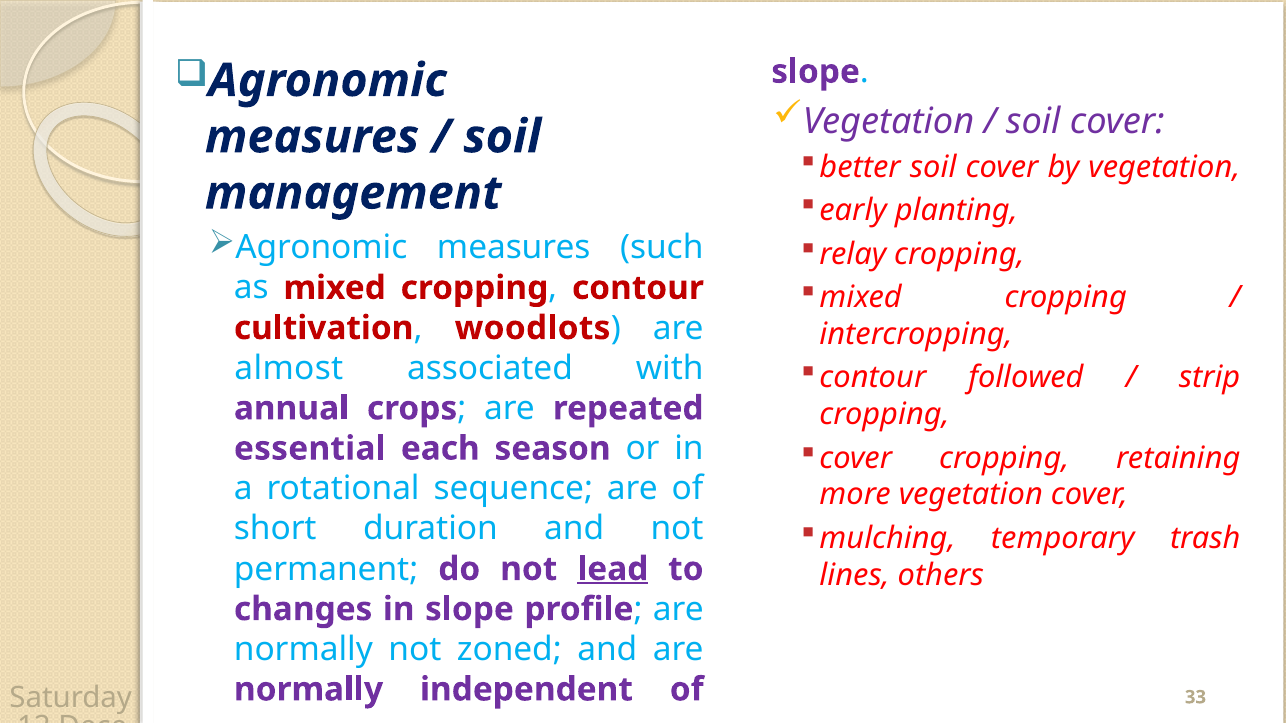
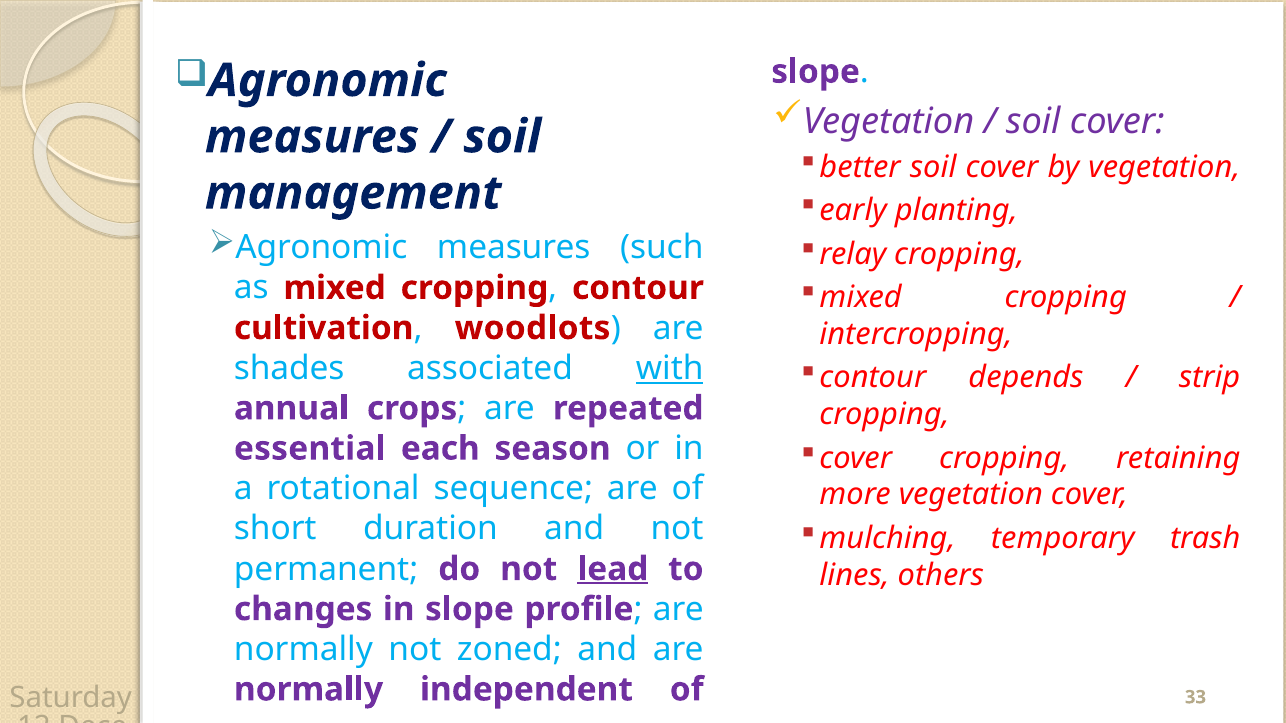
almost: almost -> shades
with underline: none -> present
followed: followed -> depends
